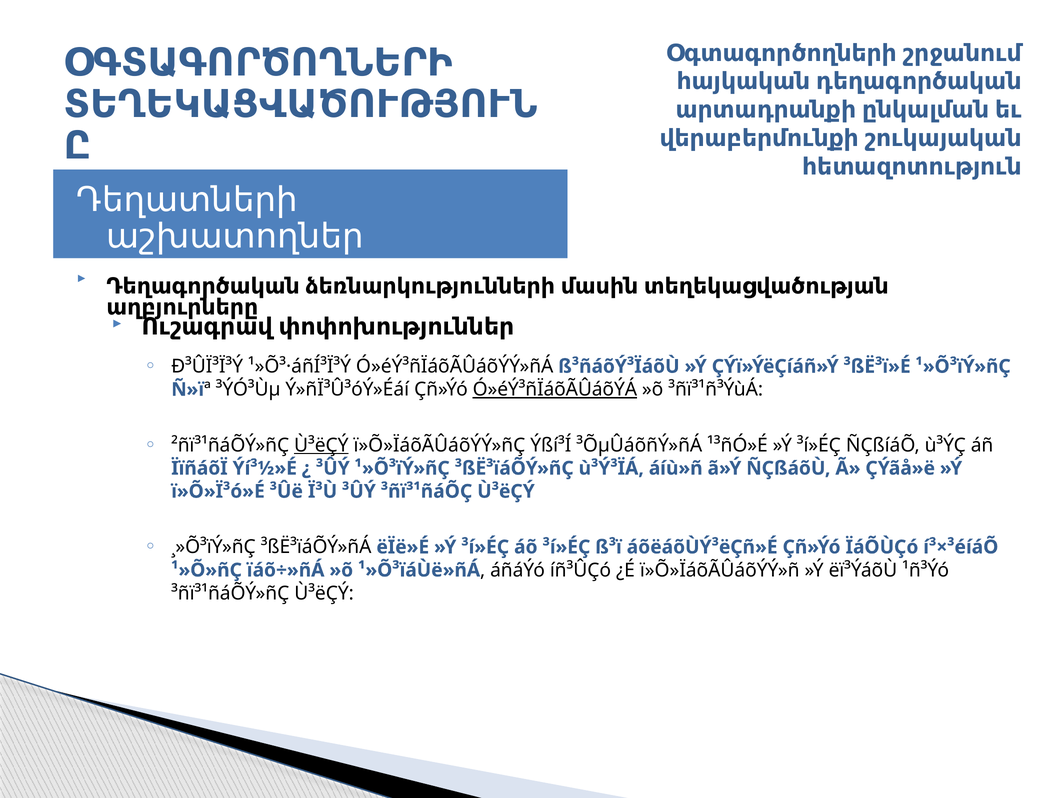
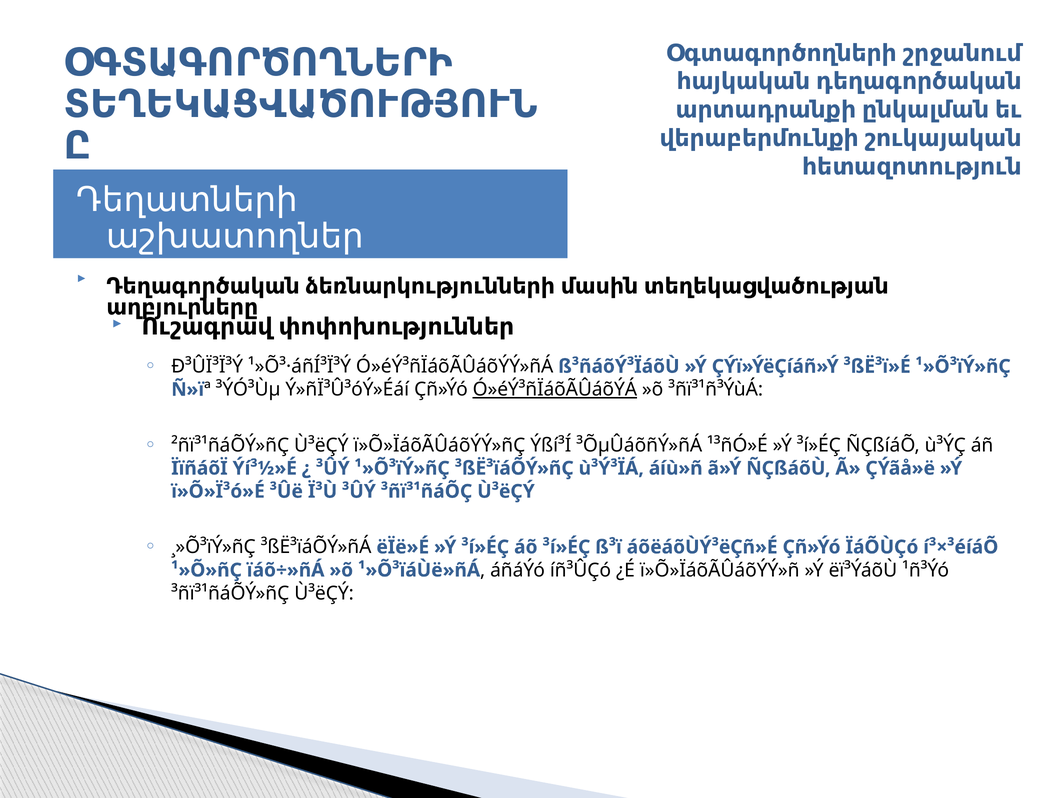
Ù³ëÇÝ at (321, 445) underline: present -> none
